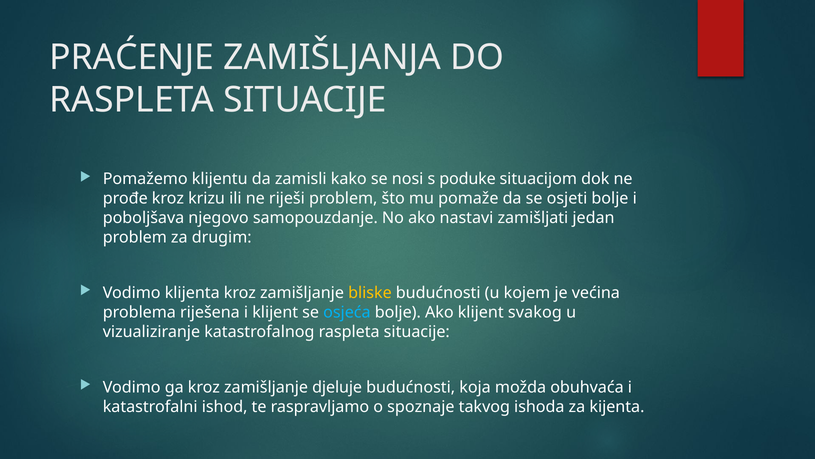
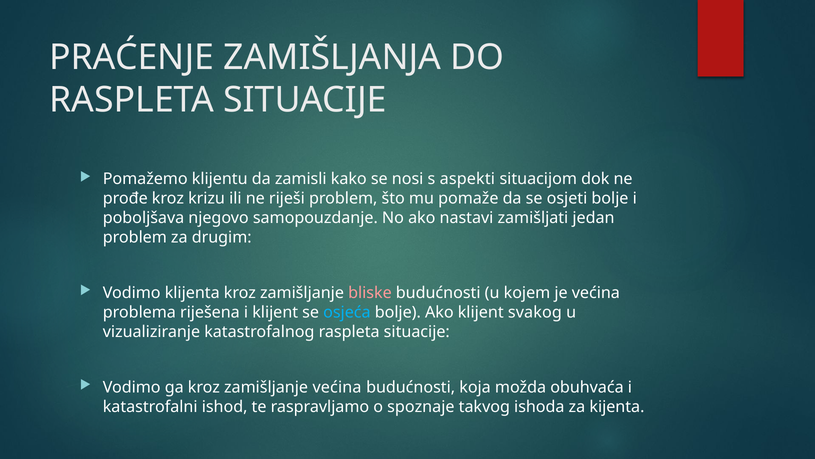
poduke: poduke -> aspekti
bliske colour: yellow -> pink
zamišljanje djeluje: djeluje -> većina
